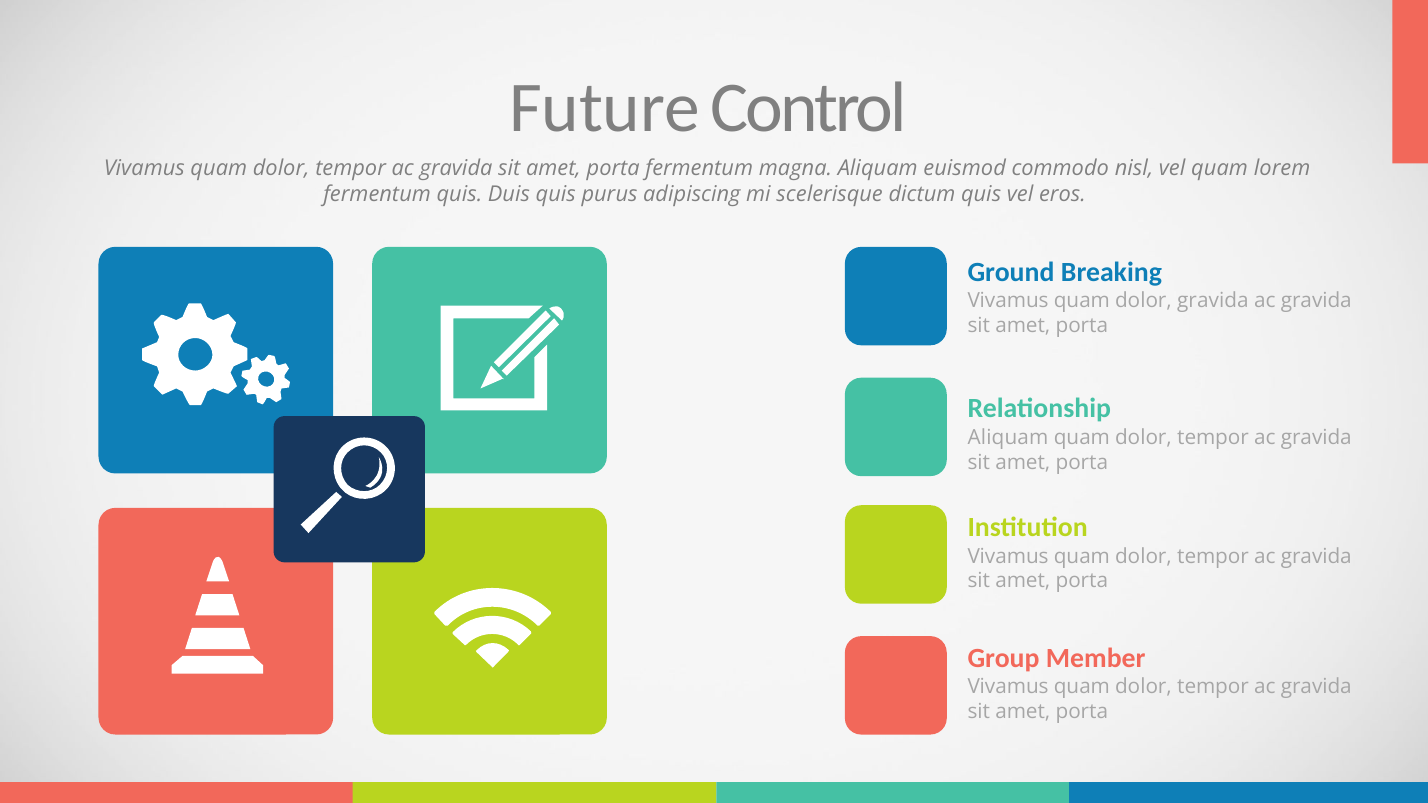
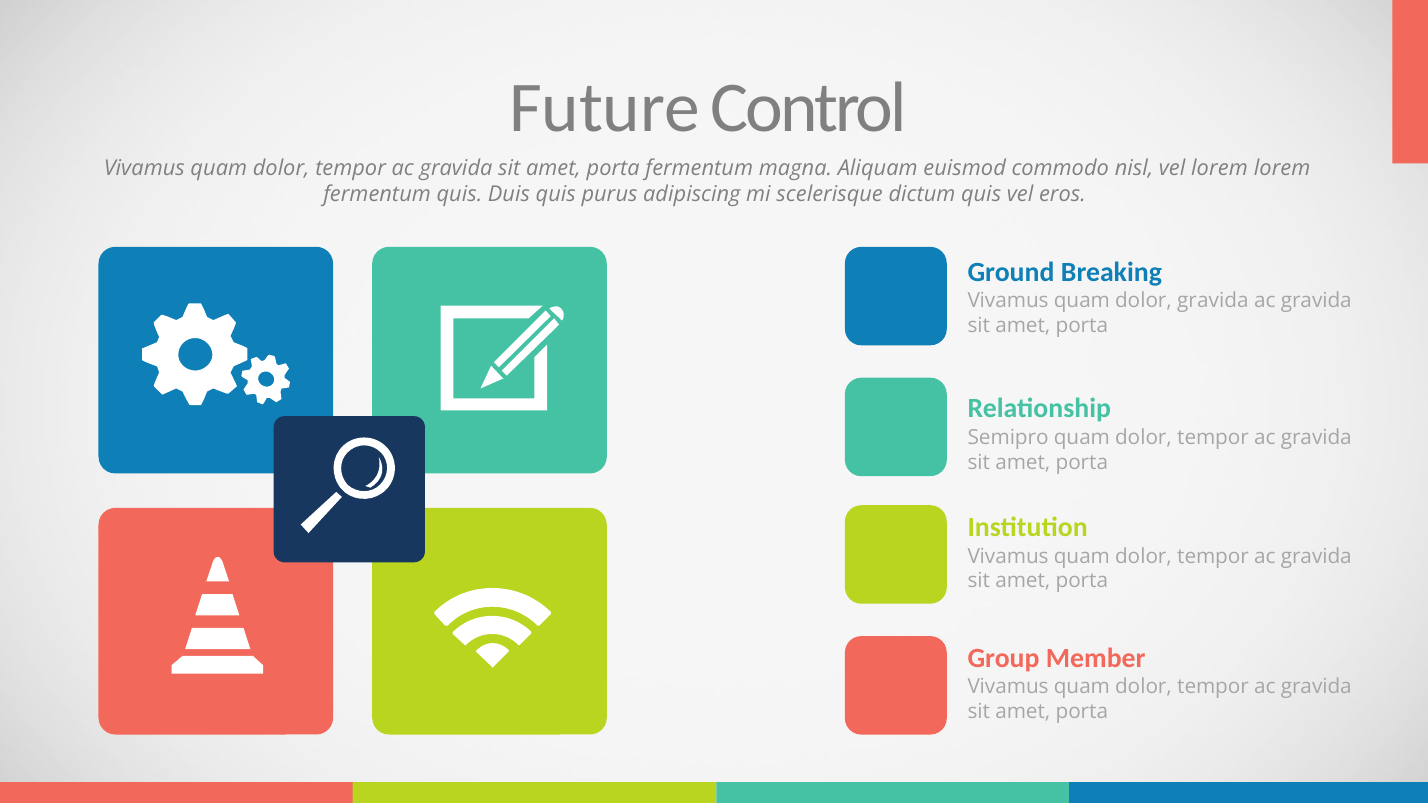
vel quam: quam -> lorem
Aliquam at (1008, 437): Aliquam -> Semipro
